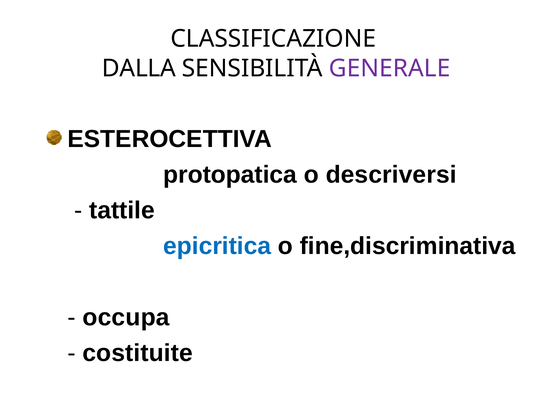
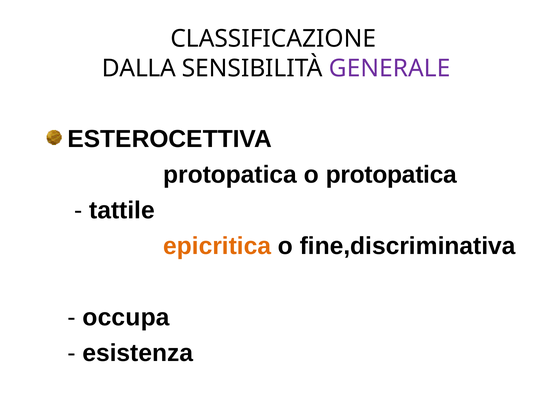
o descriversi: descriversi -> protopatica
epicritica colour: blue -> orange
costituite: costituite -> esistenza
